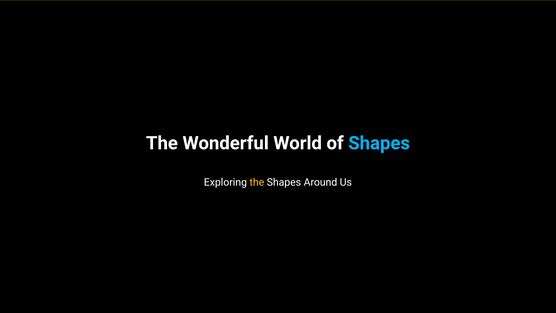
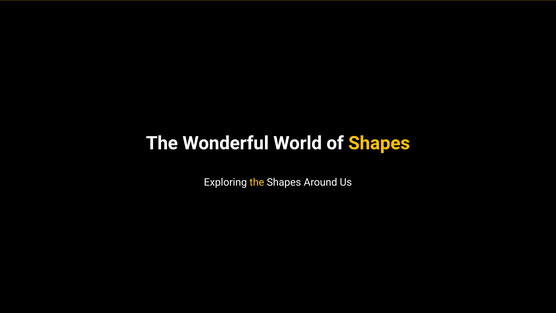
Shapes at (379, 143) colour: light blue -> yellow
